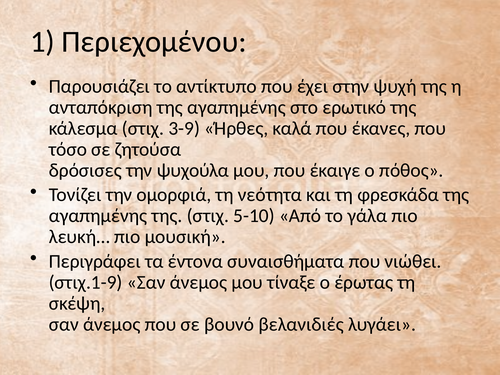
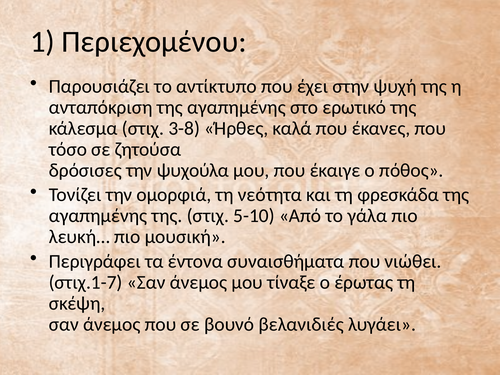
3-9: 3-9 -> 3-8
στιχ.1-9: στιχ.1-9 -> στιχ.1-7
